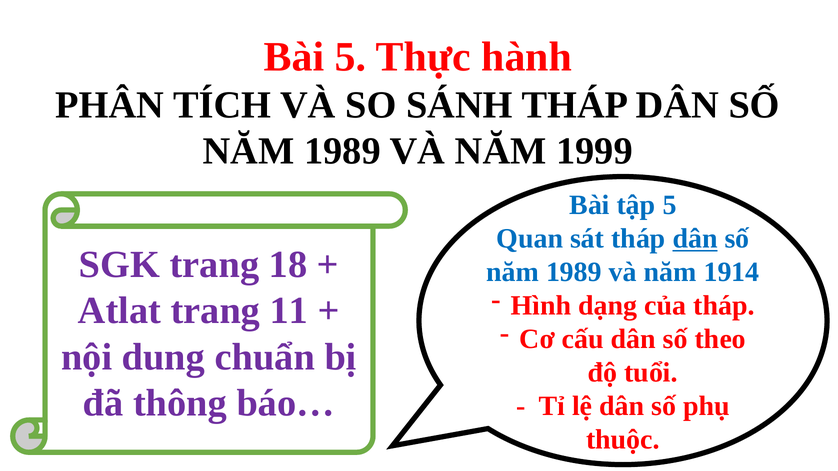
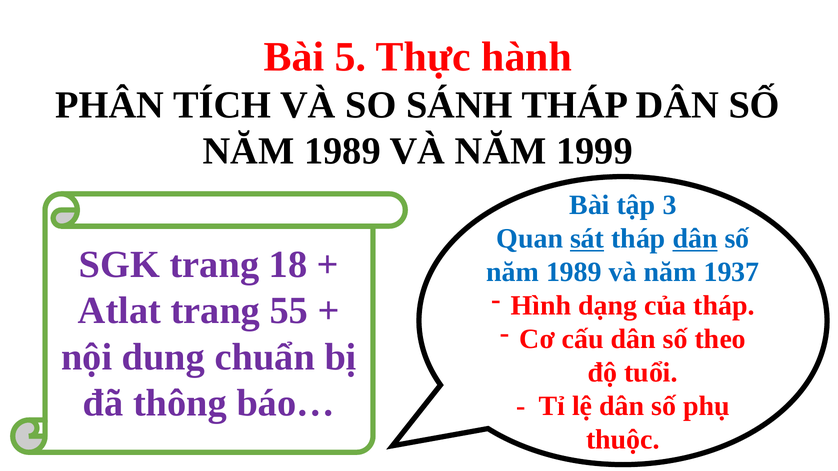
tập 5: 5 -> 3
sát underline: none -> present
1914: 1914 -> 1937
11: 11 -> 55
